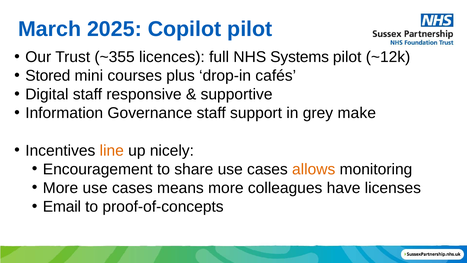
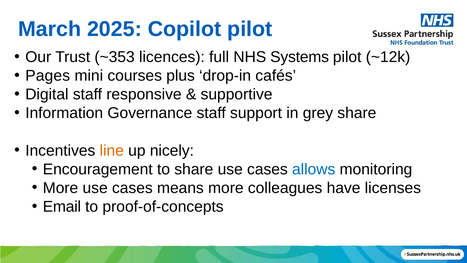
~355: ~355 -> ~353
Stored: Stored -> Pages
grey make: make -> share
allows colour: orange -> blue
